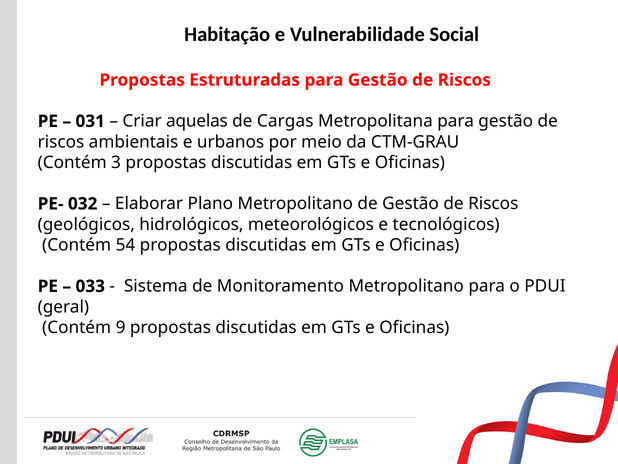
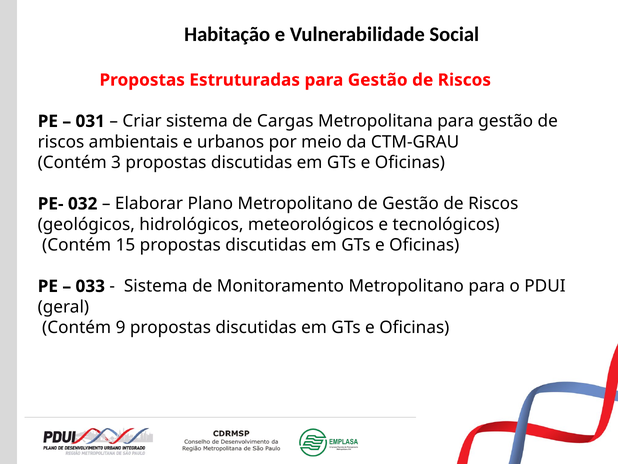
Criar aquelas: aquelas -> sistema
54: 54 -> 15
